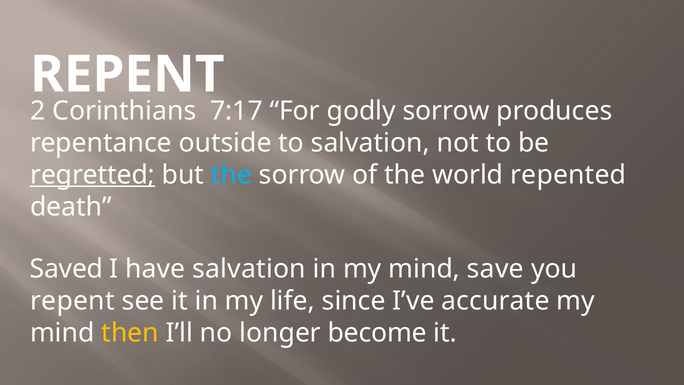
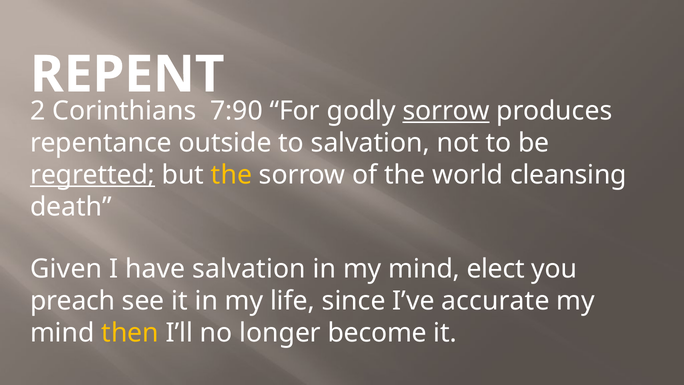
7:17: 7:17 -> 7:90
sorrow at (446, 111) underline: none -> present
the at (231, 175) colour: light blue -> yellow
repented: repented -> cleansing
Saved: Saved -> Given
save: save -> elect
repent at (72, 301): repent -> preach
